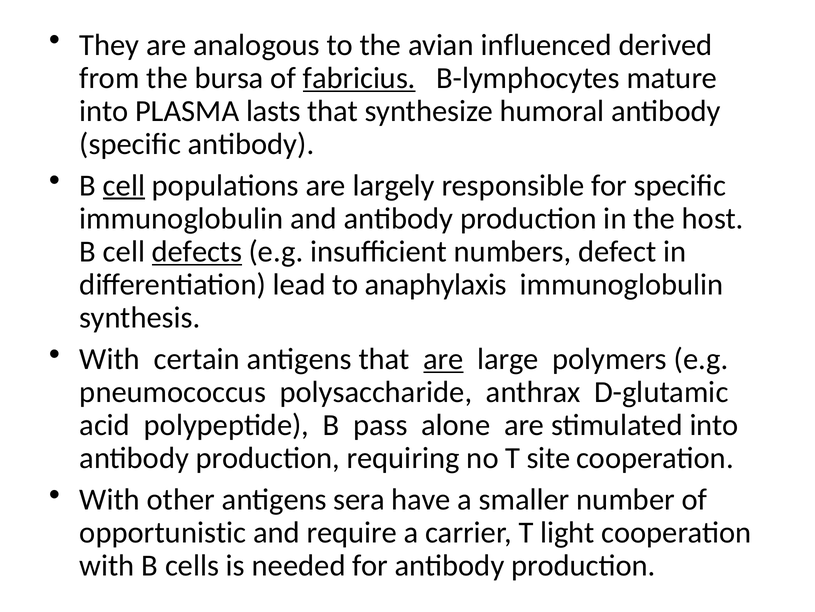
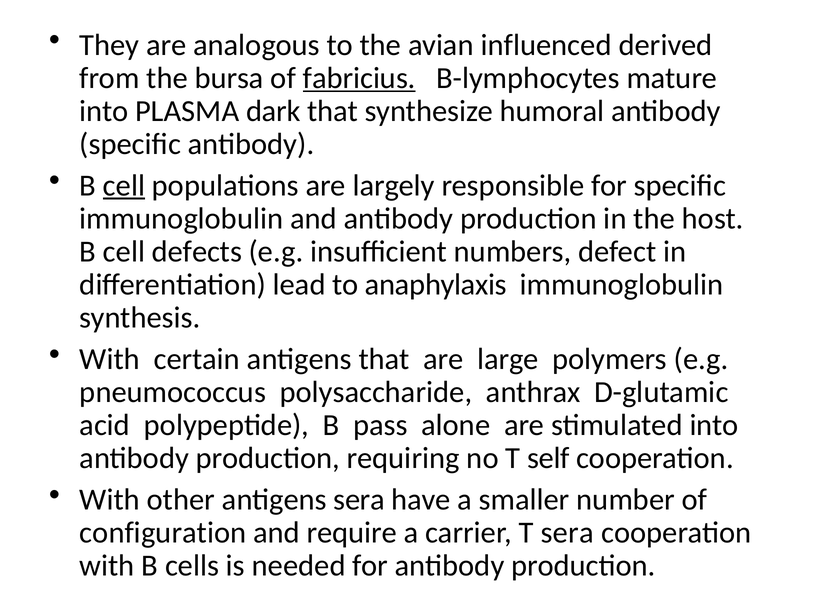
lasts: lasts -> dark
defects underline: present -> none
are at (443, 359) underline: present -> none
site: site -> self
opportunistic: opportunistic -> configuration
T light: light -> sera
